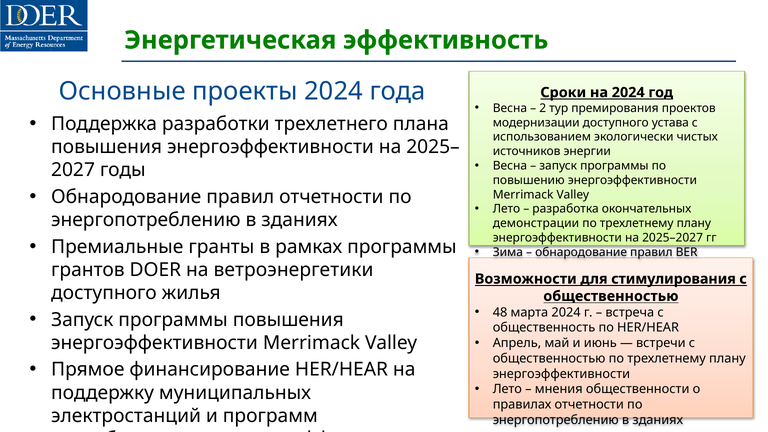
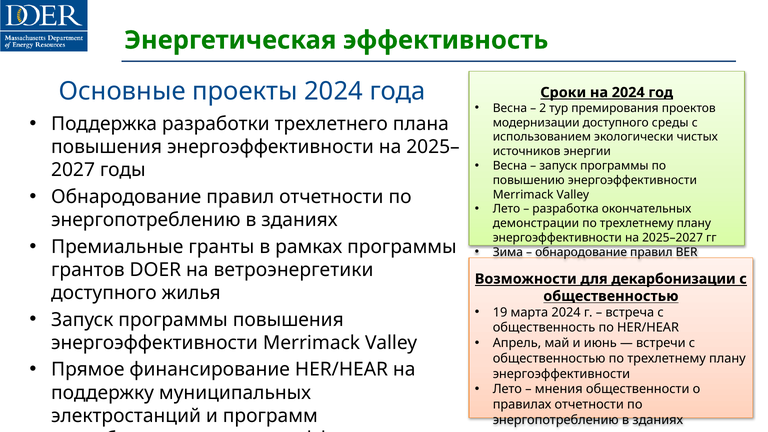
устава: устава -> среды
для стимулирования: стимулирования -> декарбонизации
48: 48 -> 19
